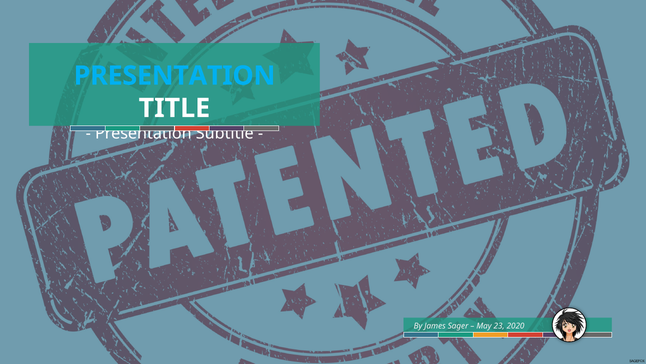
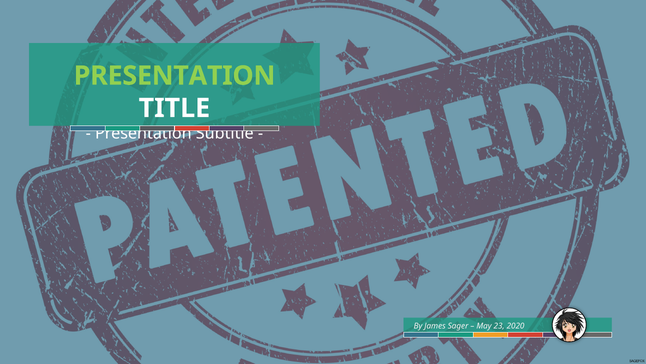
PRESENTATION at (175, 76) colour: light blue -> light green
